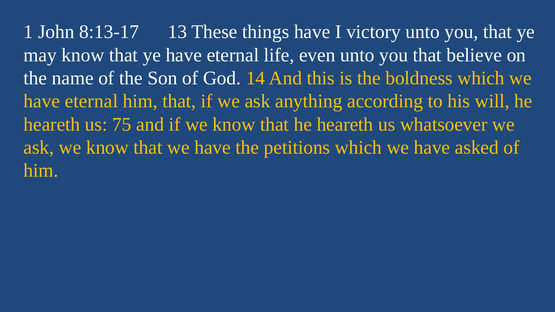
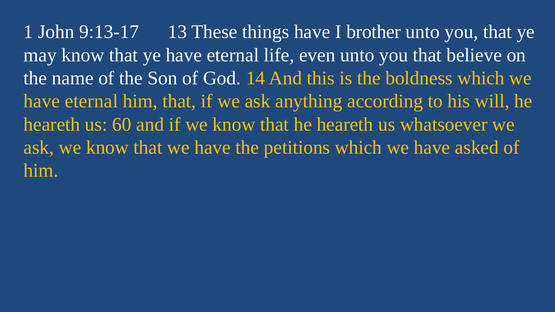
8:13-17: 8:13-17 -> 9:13-17
victory: victory -> brother
75: 75 -> 60
